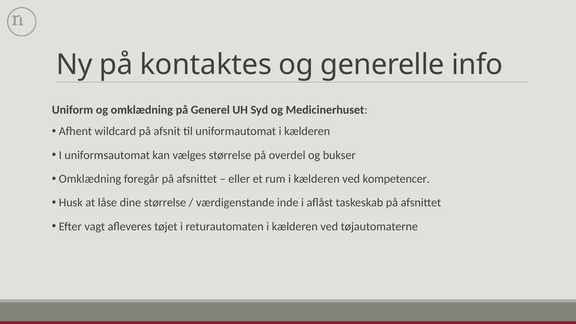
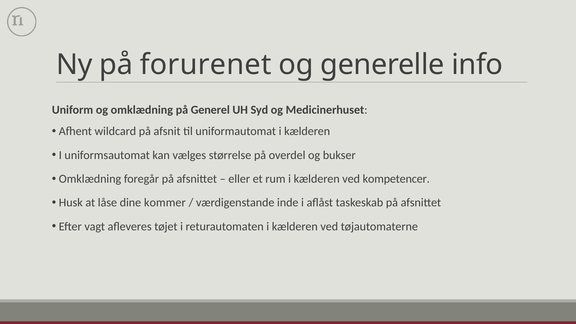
kontaktes: kontaktes -> forurenet
dine størrelse: størrelse -> kommer
